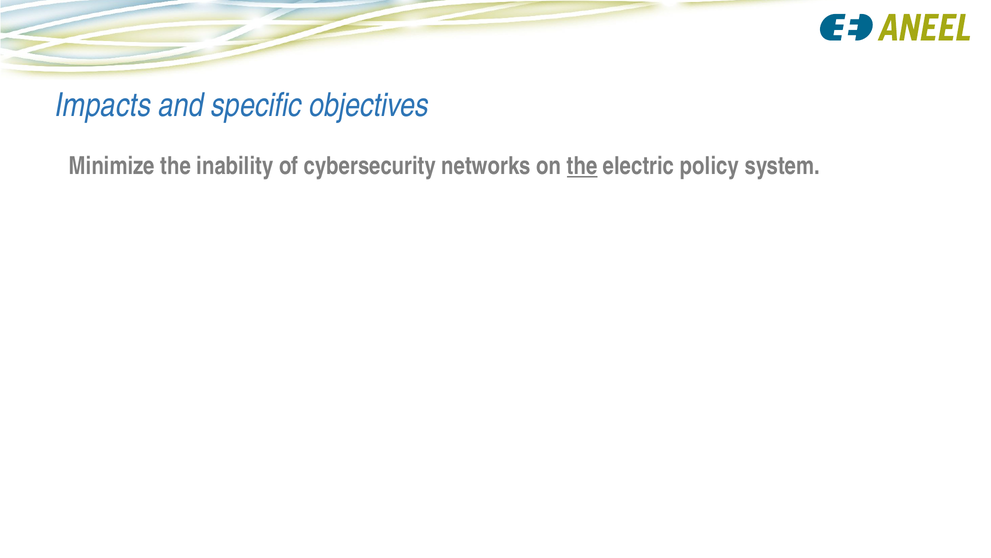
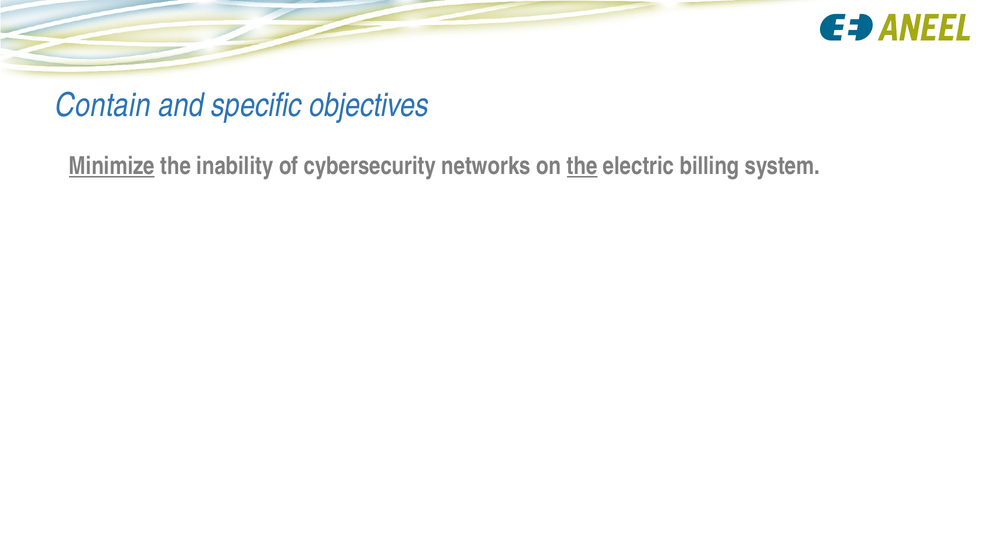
Impacts at (103, 105): Impacts -> Contain
Minimize underline: none -> present
policy: policy -> billing
